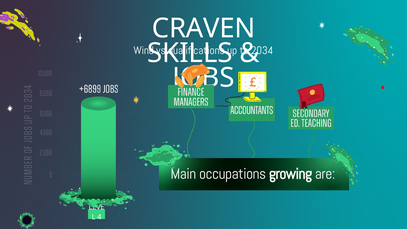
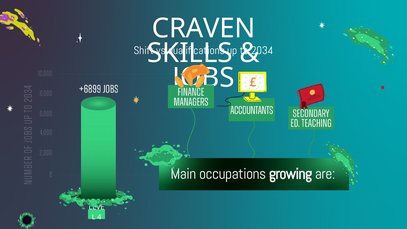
Wind: Wind -> Shift
